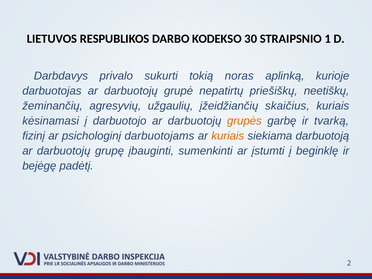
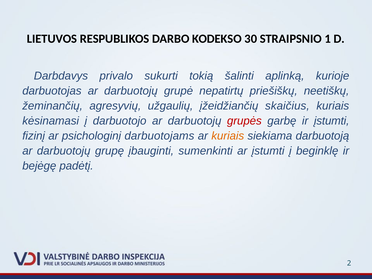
noras: noras -> šalinti
grupės colour: orange -> red
ir tvarką: tvarką -> įstumti
